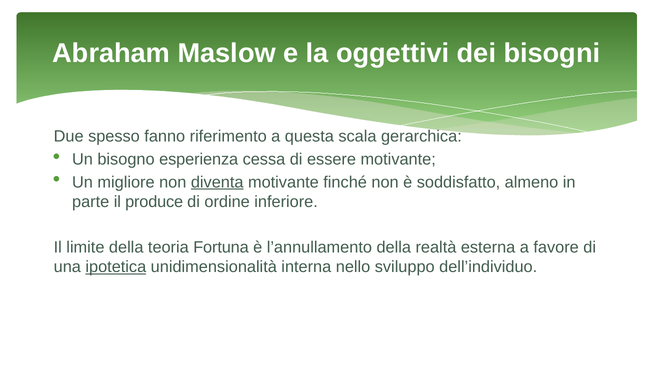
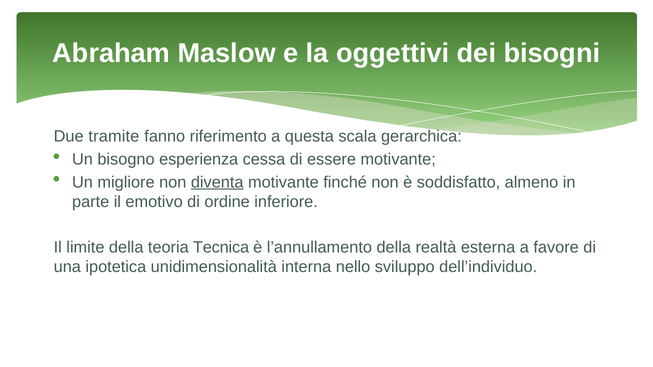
spesso: spesso -> tramite
produce: produce -> emotivo
Fortuna: Fortuna -> Tecnica
ipotetica underline: present -> none
